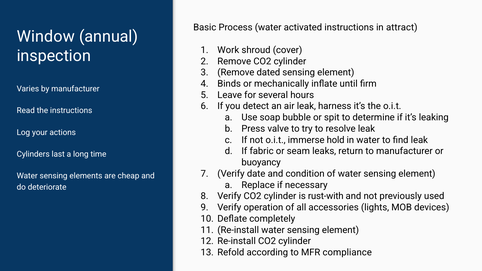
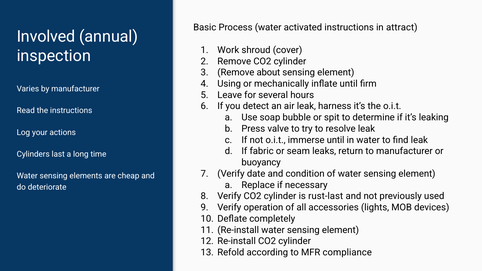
Window: Window -> Involved
dated: dated -> about
Binds: Binds -> Using
immerse hold: hold -> until
rust-with: rust-with -> rust-last
